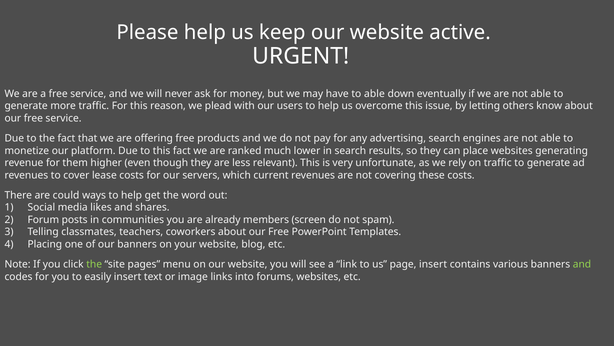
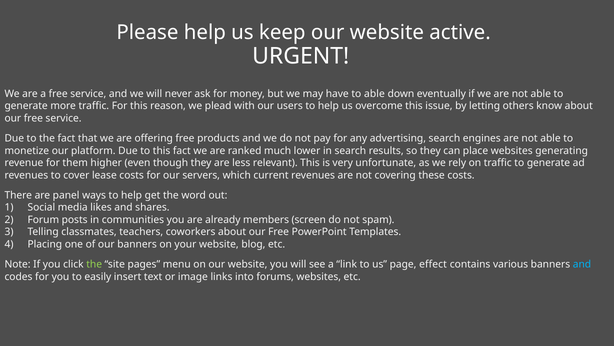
could: could -> panel
page insert: insert -> effect
and at (582, 264) colour: light green -> light blue
